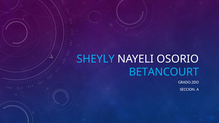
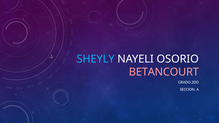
BETANCOURT colour: light blue -> pink
